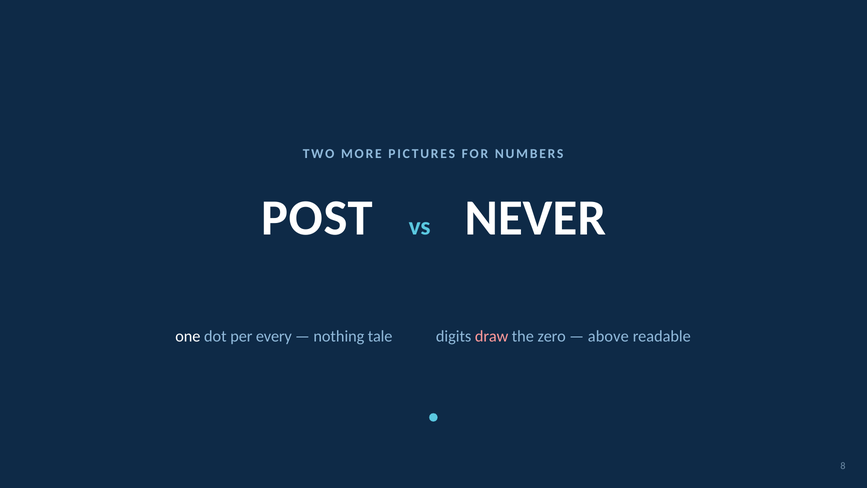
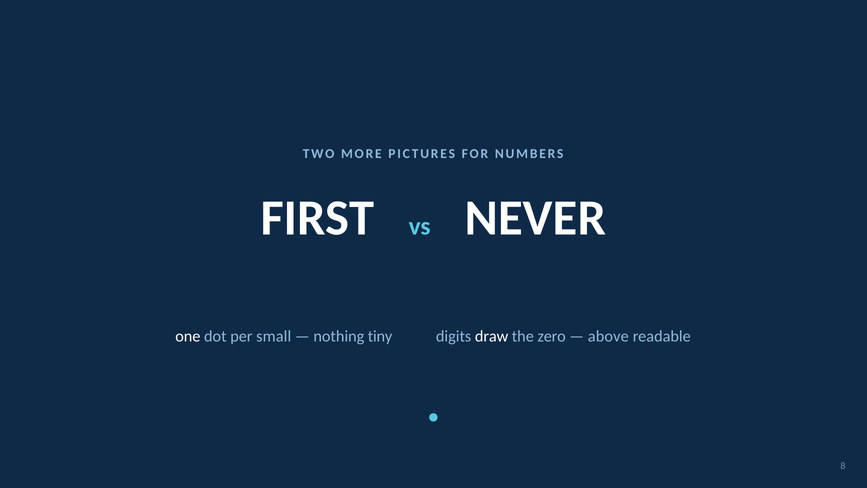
POST: POST -> FIRST
every: every -> small
tale: tale -> tiny
draw colour: pink -> white
